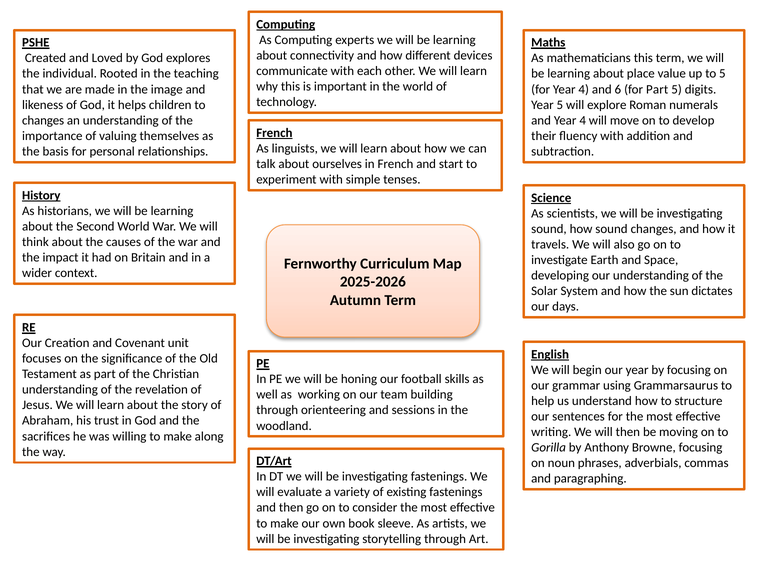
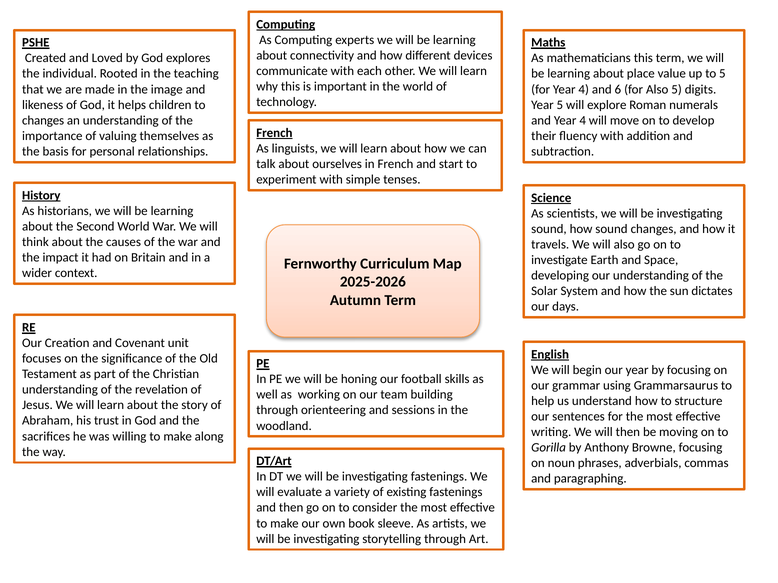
for Part: Part -> Also
